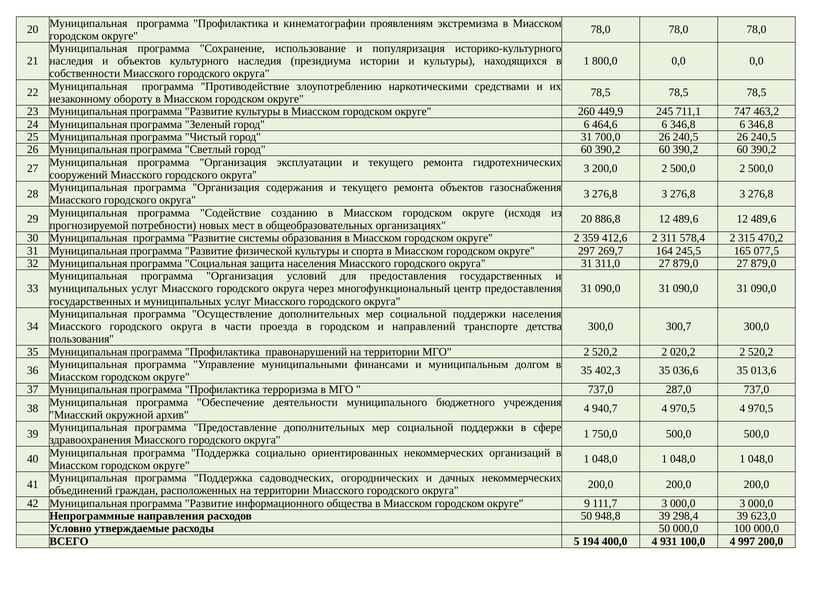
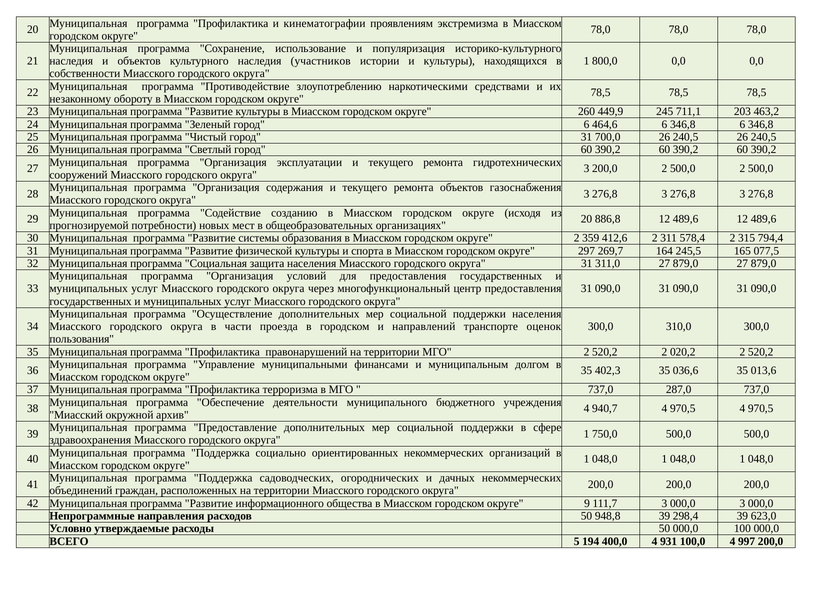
президиума: президиума -> участников
747: 747 -> 203
470,2: 470,2 -> 794,4
детства: детства -> оценок
300,7: 300,7 -> 310,0
